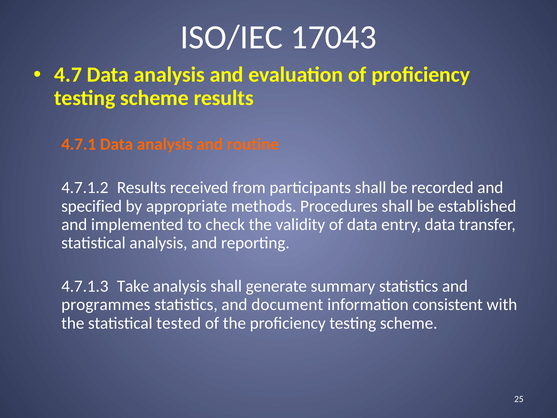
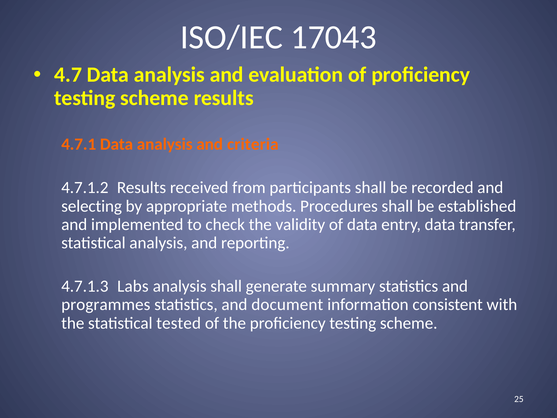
routine: routine -> criteria
specified: specified -> selecting
Take: Take -> Labs
